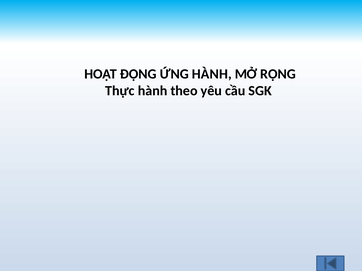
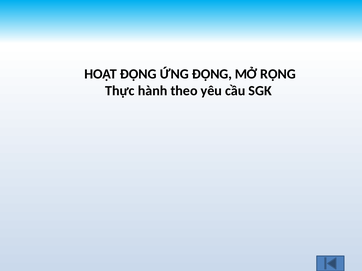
ỨNG HÀNH: HÀNH -> ĐỘNG
